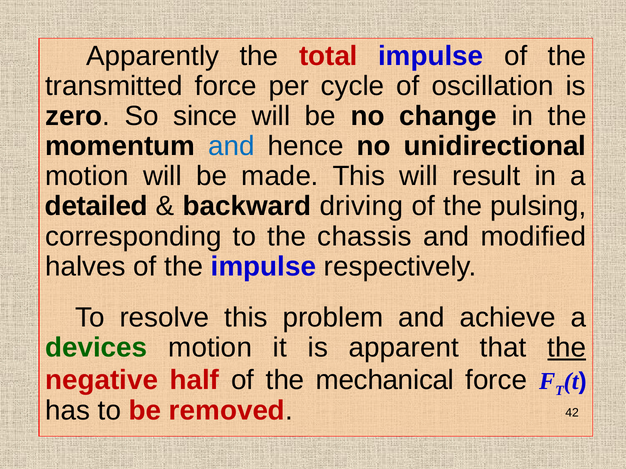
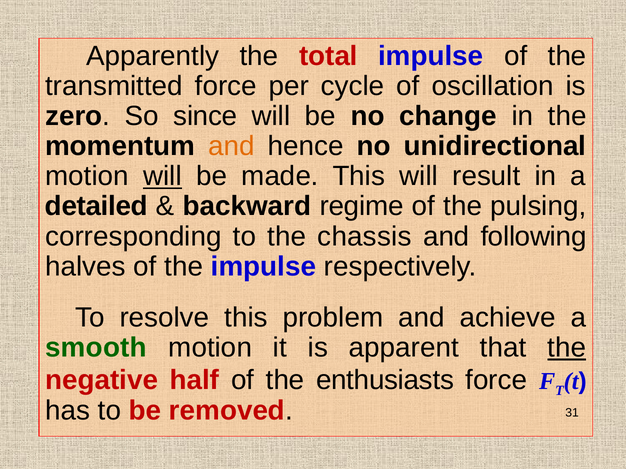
and at (232, 146) colour: blue -> orange
will at (162, 176) underline: none -> present
driving: driving -> regime
modified: modified -> following
devices: devices -> smooth
mechanical: mechanical -> enthusiasts
42: 42 -> 31
